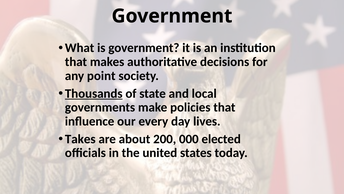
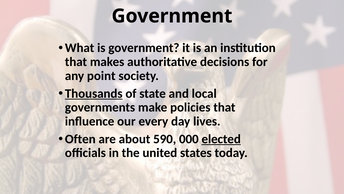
Takes: Takes -> Often
200: 200 -> 590
elected underline: none -> present
